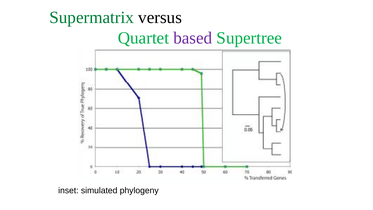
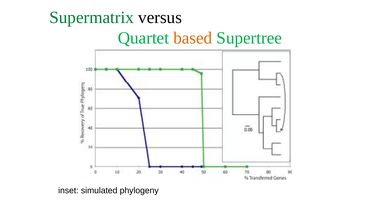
based colour: purple -> orange
